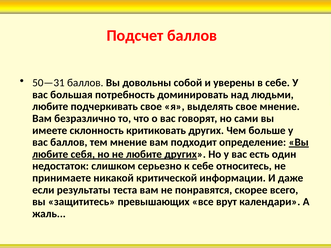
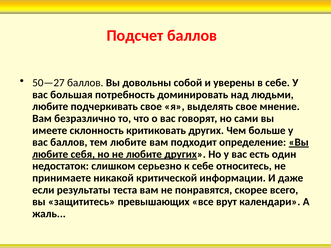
50—31: 50—31 -> 50—27
тем мнение: мнение -> любите
